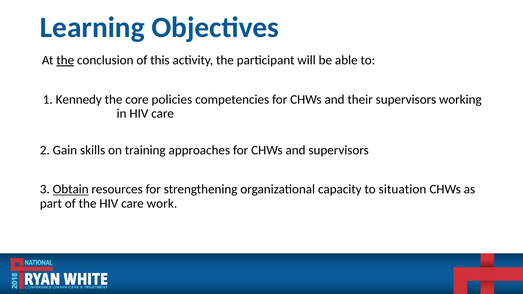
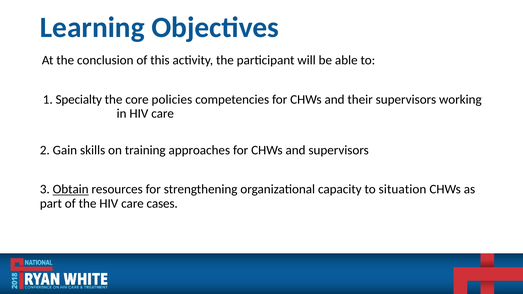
the at (65, 60) underline: present -> none
Kennedy: Kennedy -> Specialty
work: work -> cases
